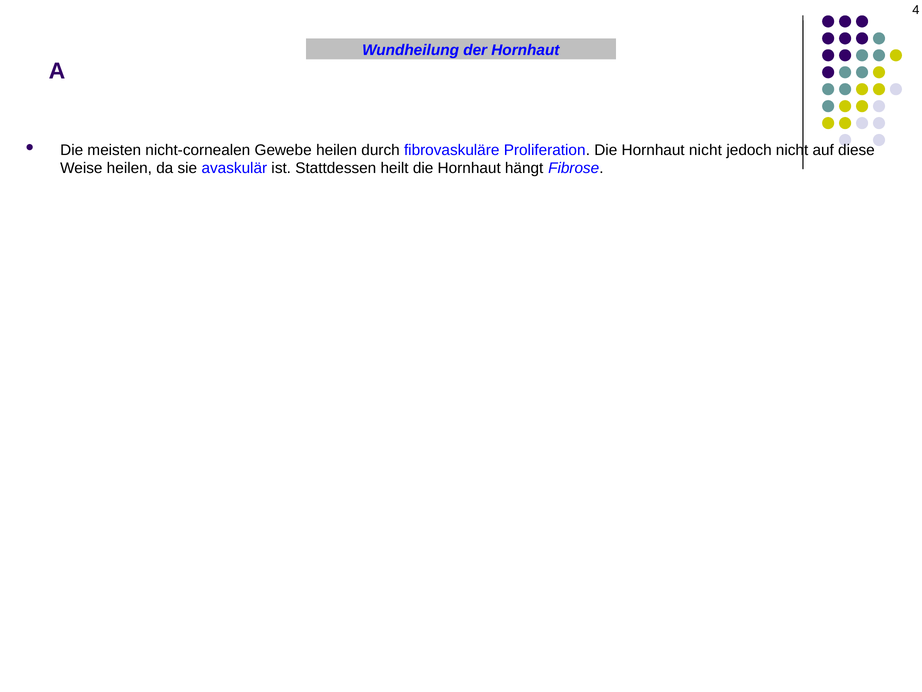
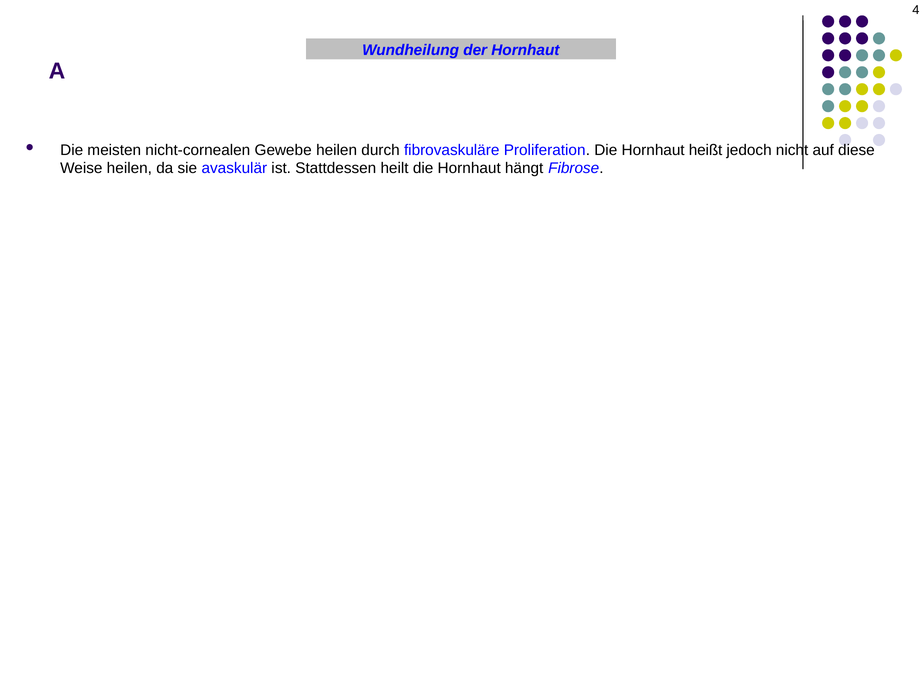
Hornhaut nicht: nicht -> heißt
